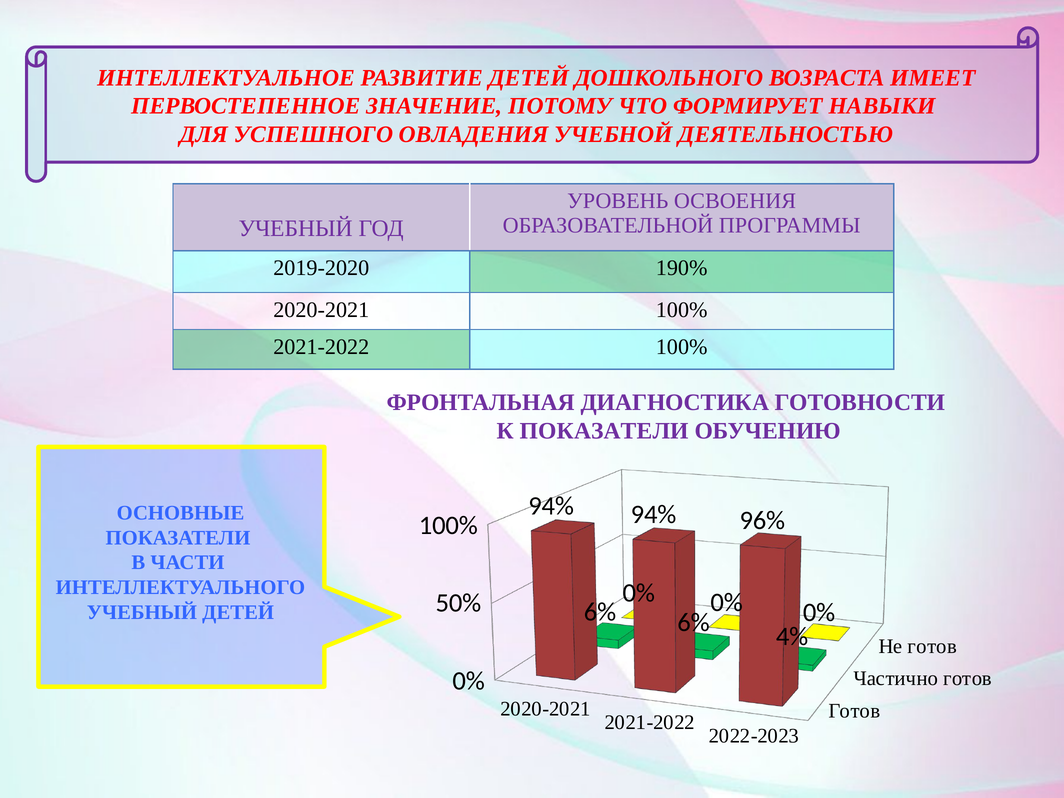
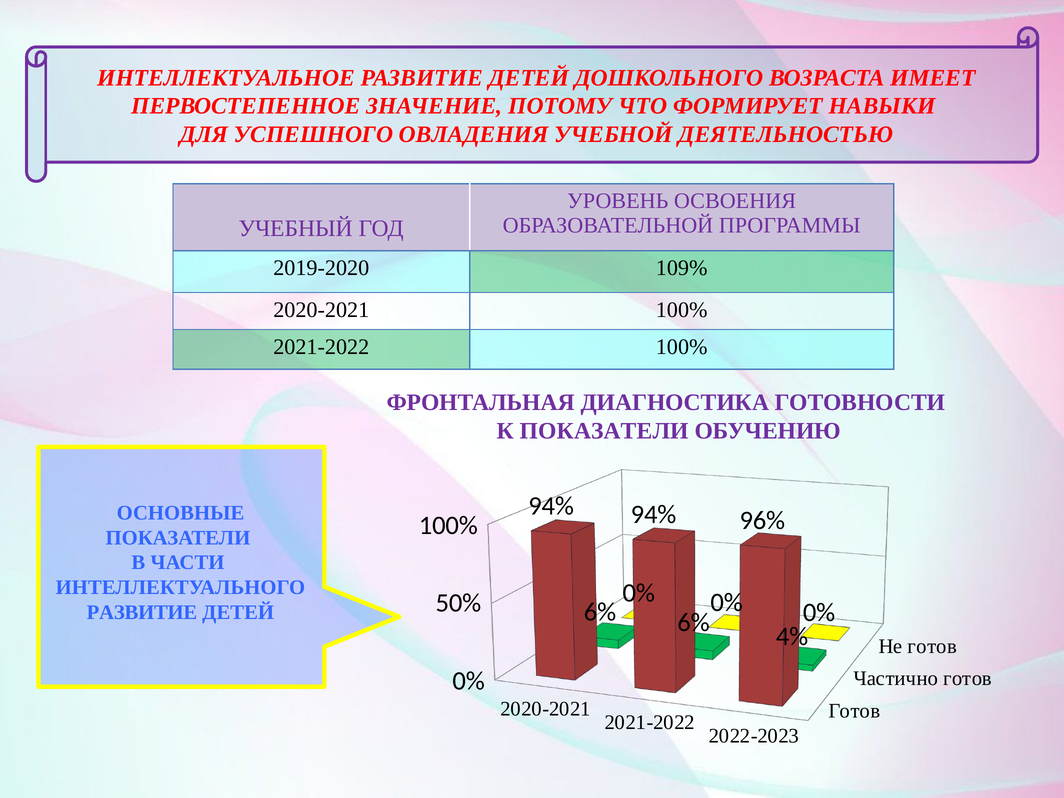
190%: 190% -> 109%
УЧЕБНЫЙ at (142, 612): УЧЕБНЫЙ -> РАЗВИТИЕ
